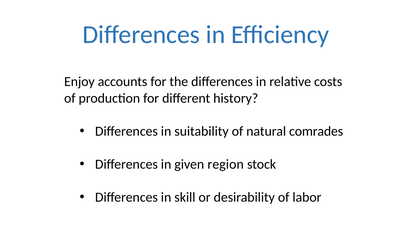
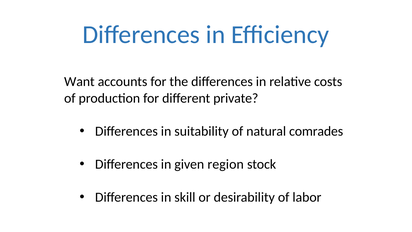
Enjoy: Enjoy -> Want
history: history -> private
